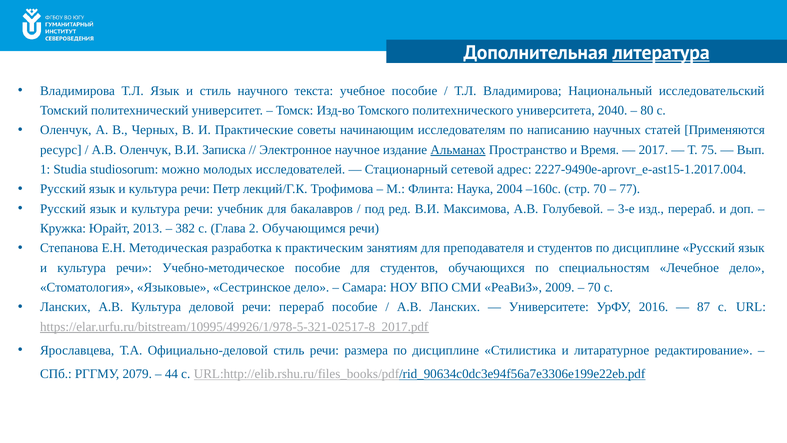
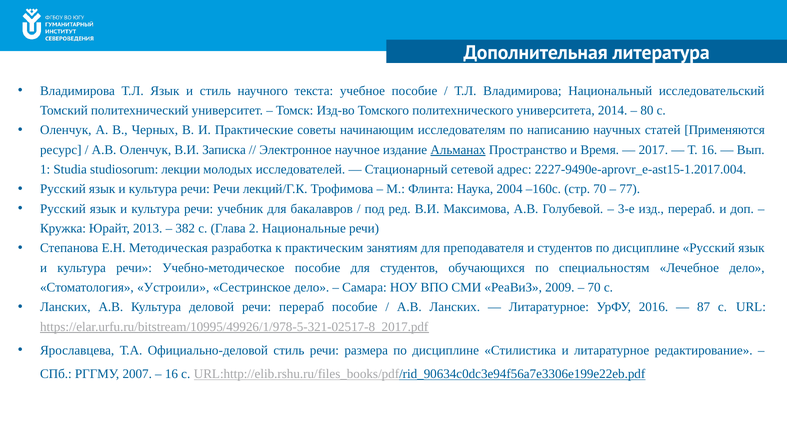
литература underline: present -> none
2040: 2040 -> 2014
Т 75: 75 -> 16
можно: можно -> лекции
речи Петр: Петр -> Речи
Обучающимся: Обучающимся -> Национальные
Языковые: Языковые -> Устроили
Университете at (549, 307): Университете -> Литаратурное
2079: 2079 -> 2007
44 at (171, 374): 44 -> 16
